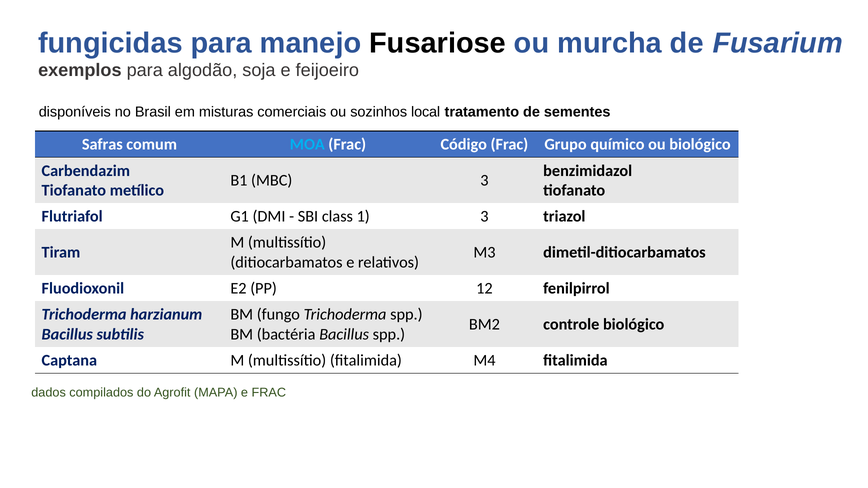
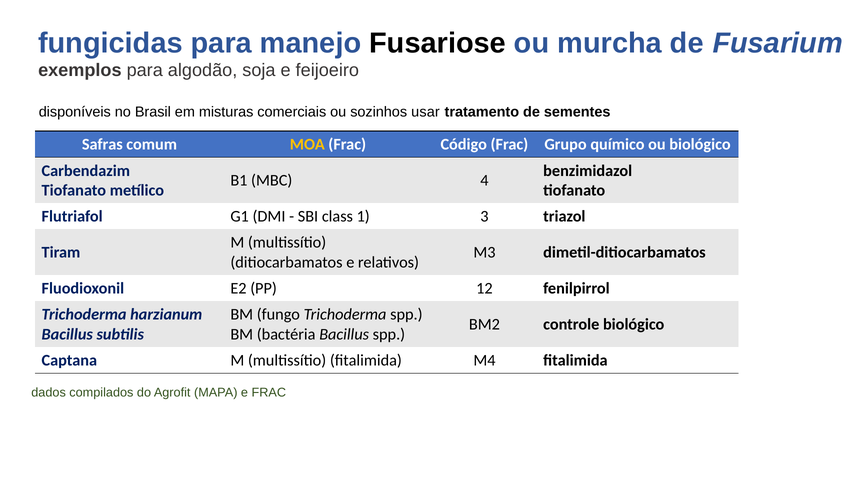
local: local -> usar
MOA colour: light blue -> yellow
MBC 3: 3 -> 4
